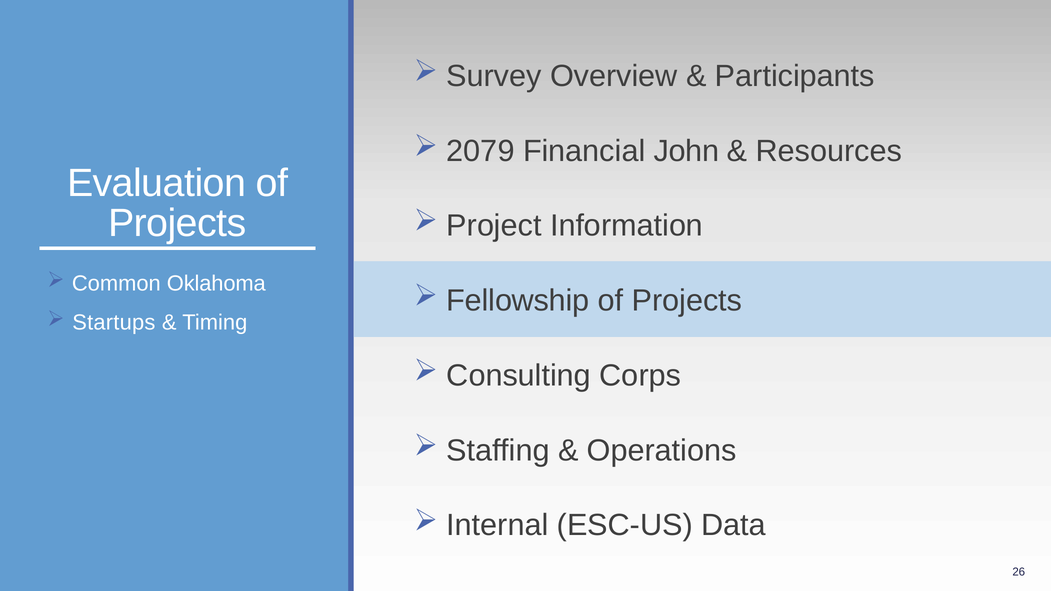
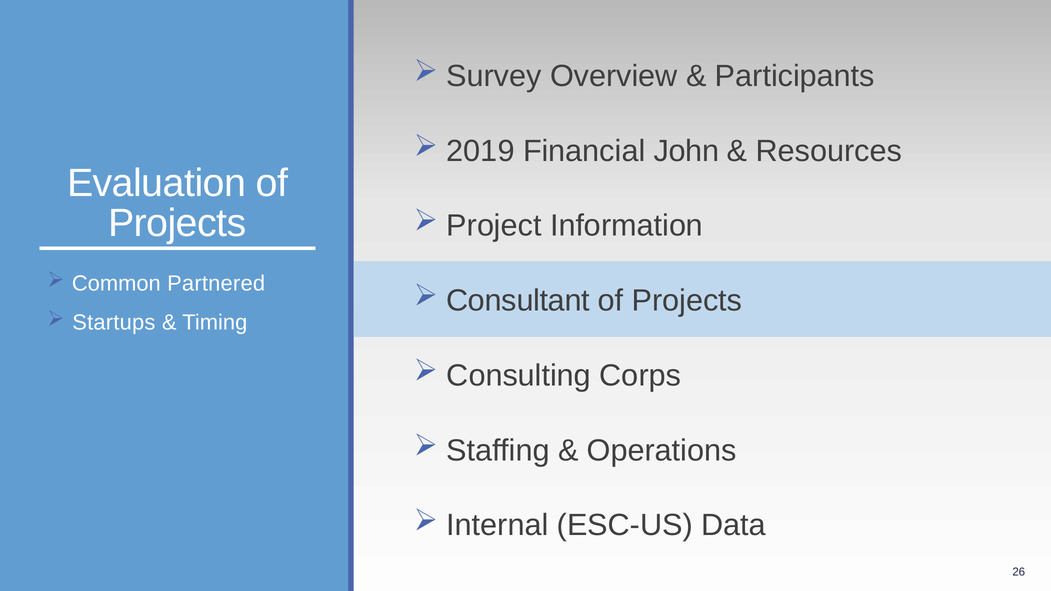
2079: 2079 -> 2019
Oklahoma: Oklahoma -> Partnered
Fellowship: Fellowship -> Consultant
